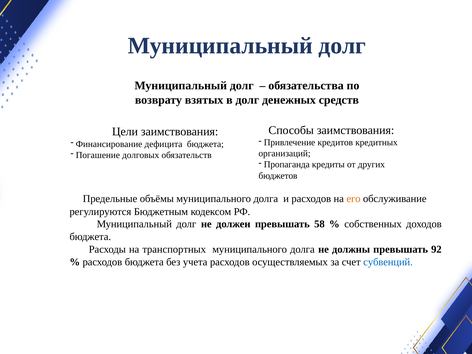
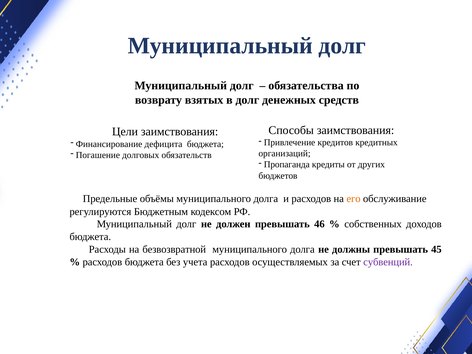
58: 58 -> 46
транспортных: транспортных -> безвозвратной
92: 92 -> 45
субвенций colour: blue -> purple
